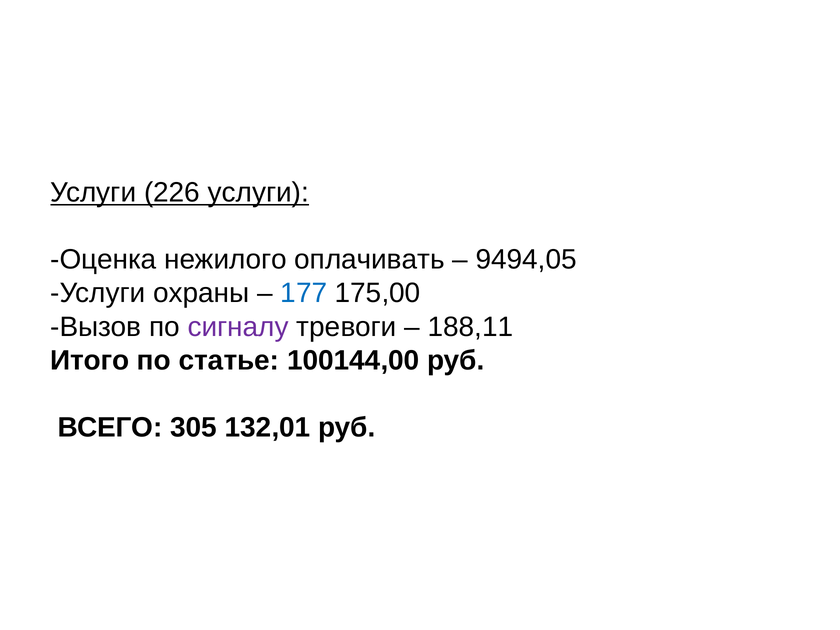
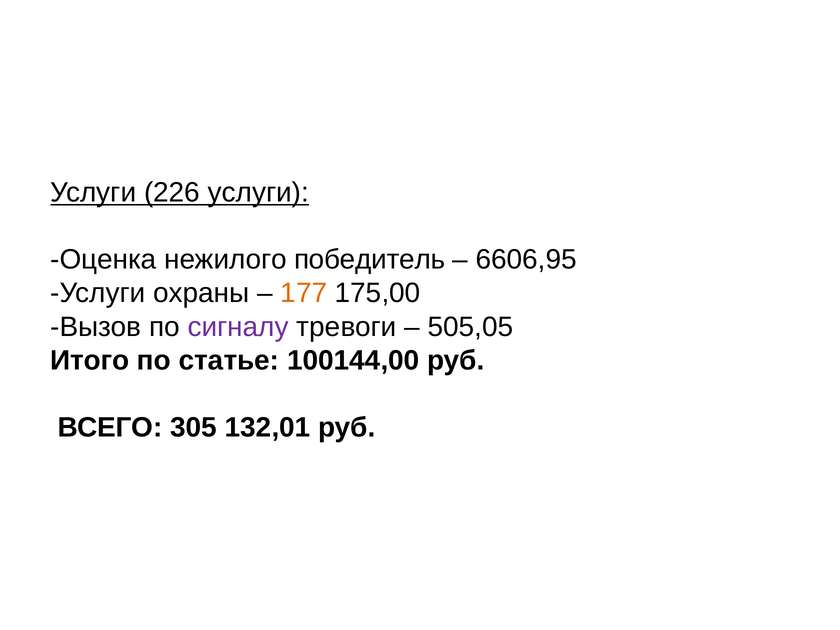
оплачивать: оплачивать -> победитель
9494,05: 9494,05 -> 6606,95
177 colour: blue -> orange
188,11: 188,11 -> 505,05
